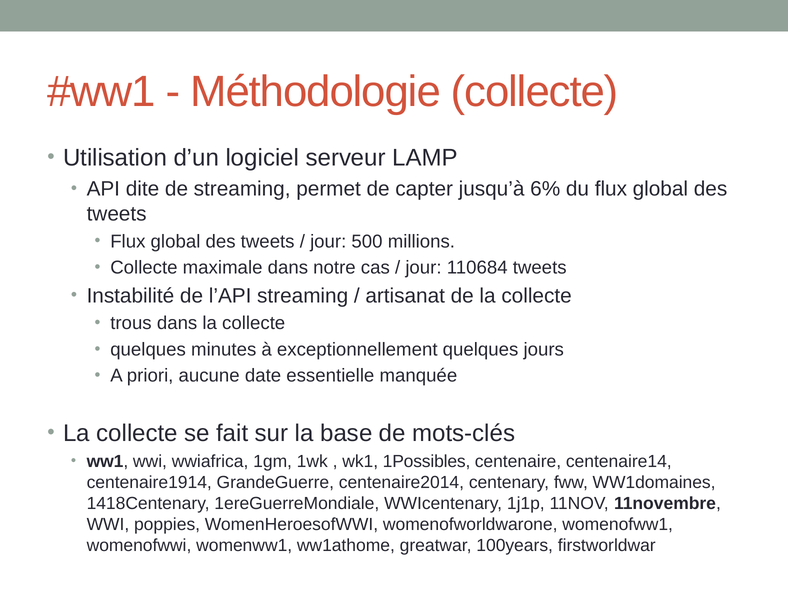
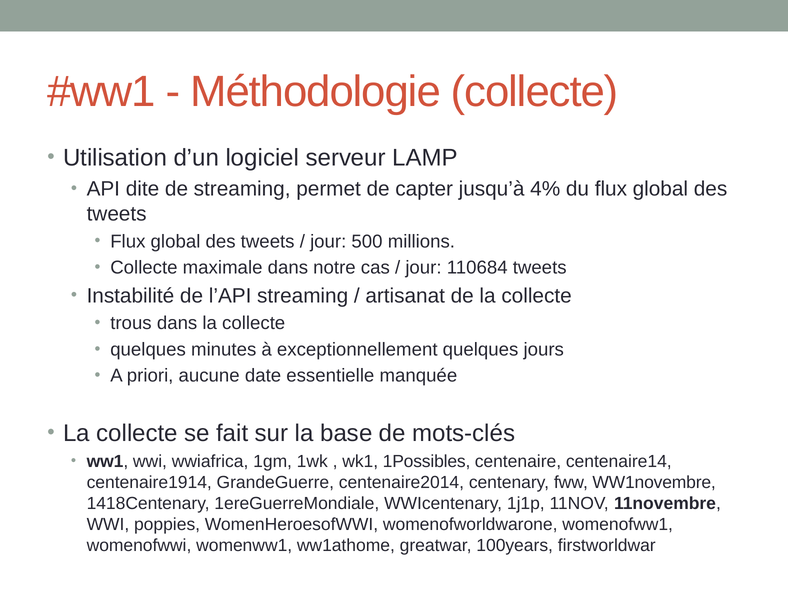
6%: 6% -> 4%
WW1domaines: WW1domaines -> WW1novembre
